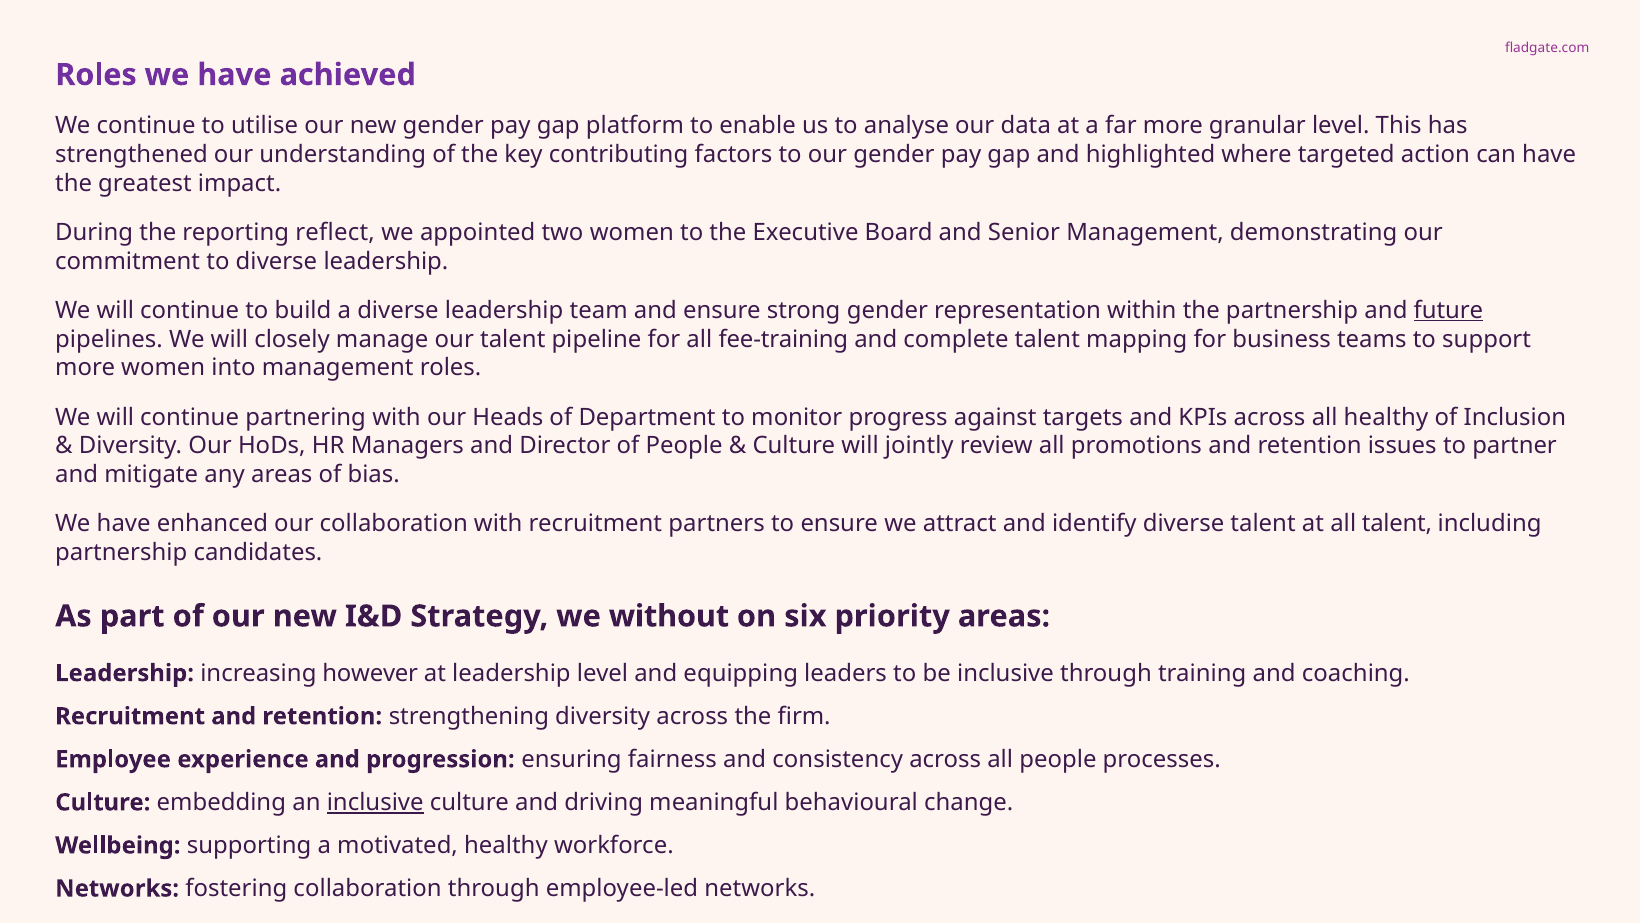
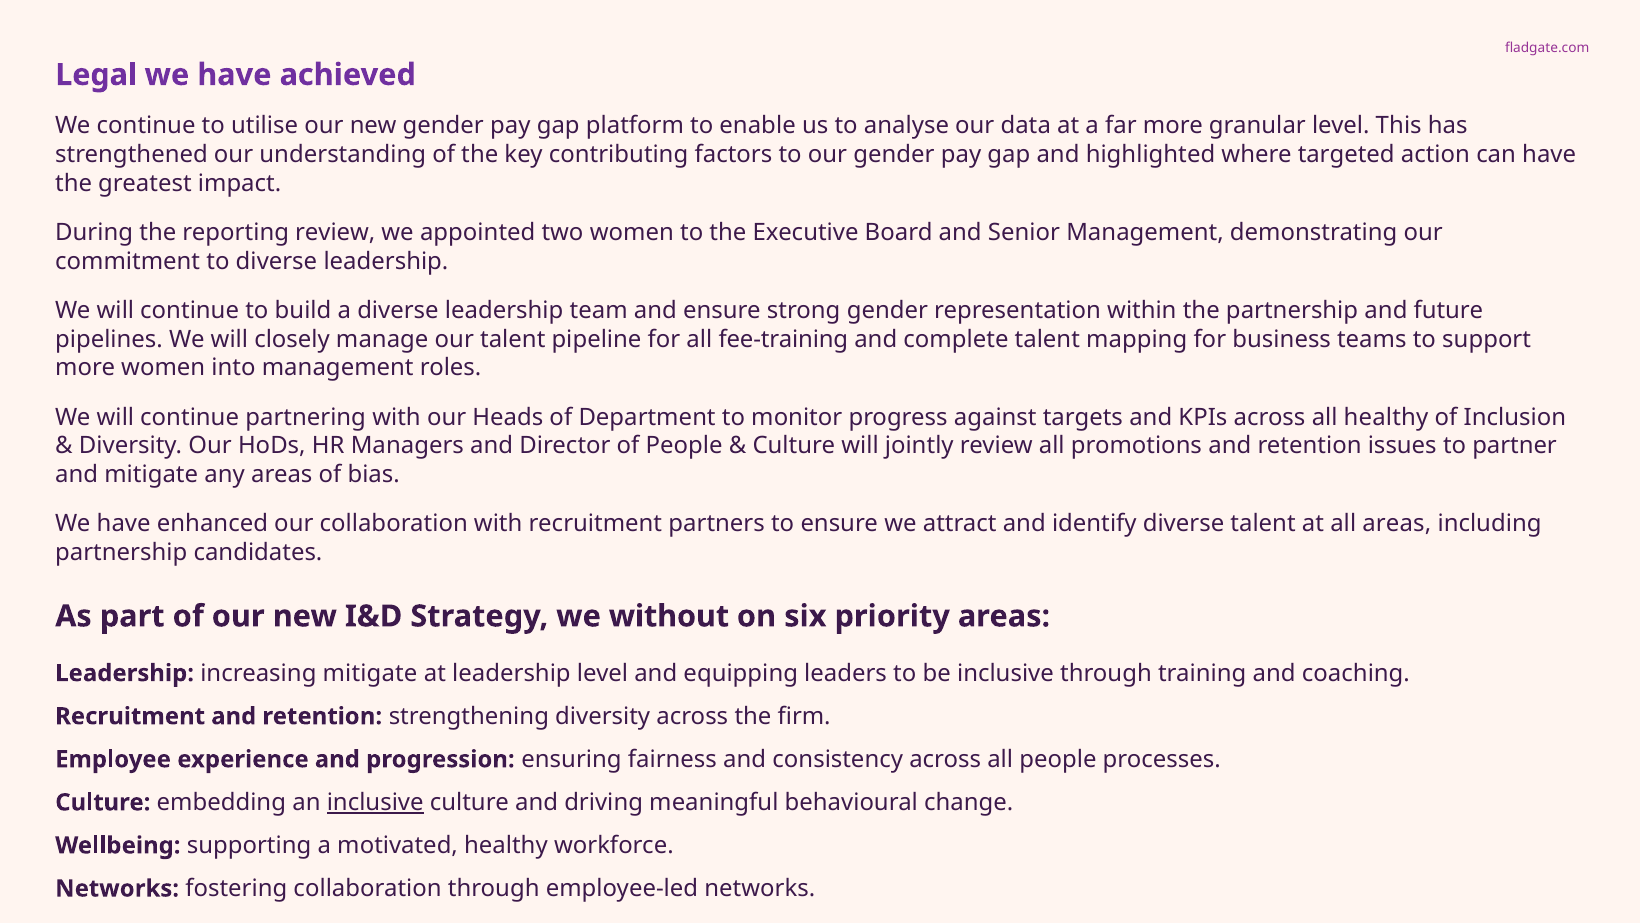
Roles at (96, 75): Roles -> Legal
reporting reflect: reflect -> review
future underline: present -> none
all talent: talent -> areas
increasing however: however -> mitigate
